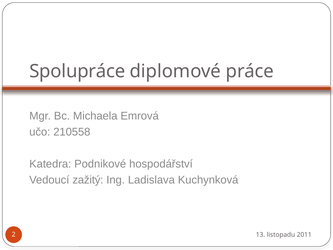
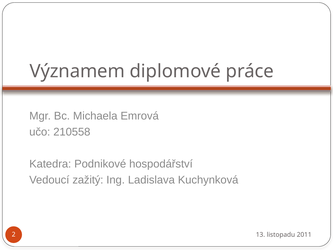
Spolupráce: Spolupráce -> Významem
